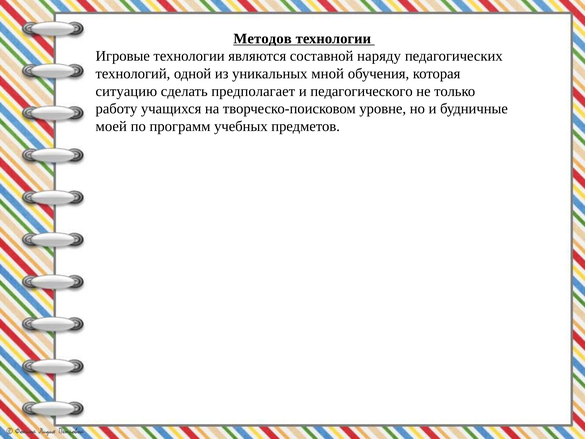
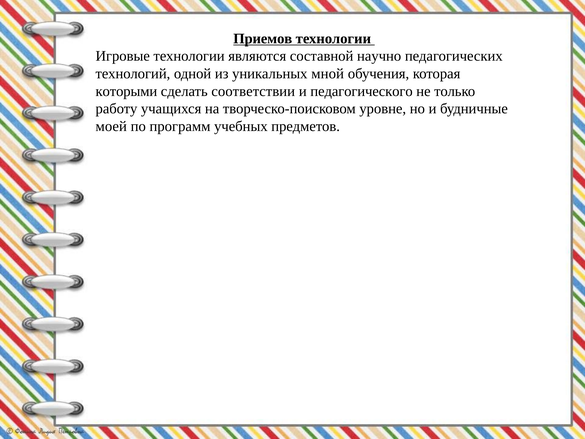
Методов: Методов -> Приемов
наряду: наряду -> научно
ситуацию: ситуацию -> которыми
предполагает: предполагает -> соответствии
